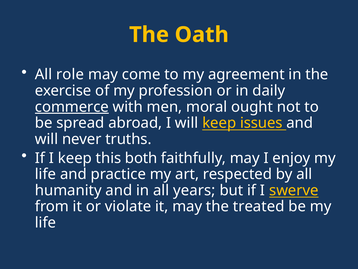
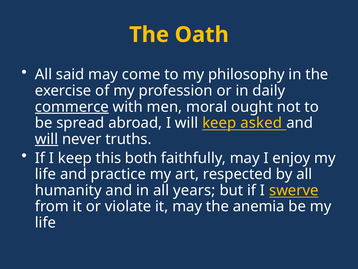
role: role -> said
agreement: agreement -> philosophy
issues: issues -> asked
will at (47, 139) underline: none -> present
treated: treated -> anemia
